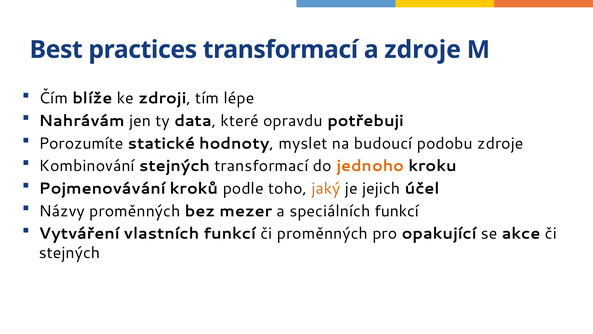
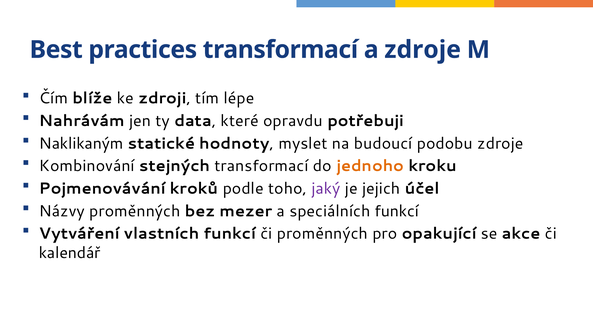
Porozumíte: Porozumíte -> Naklikaným
jaký colour: orange -> purple
stejných at (70, 253): stejných -> kalendář
